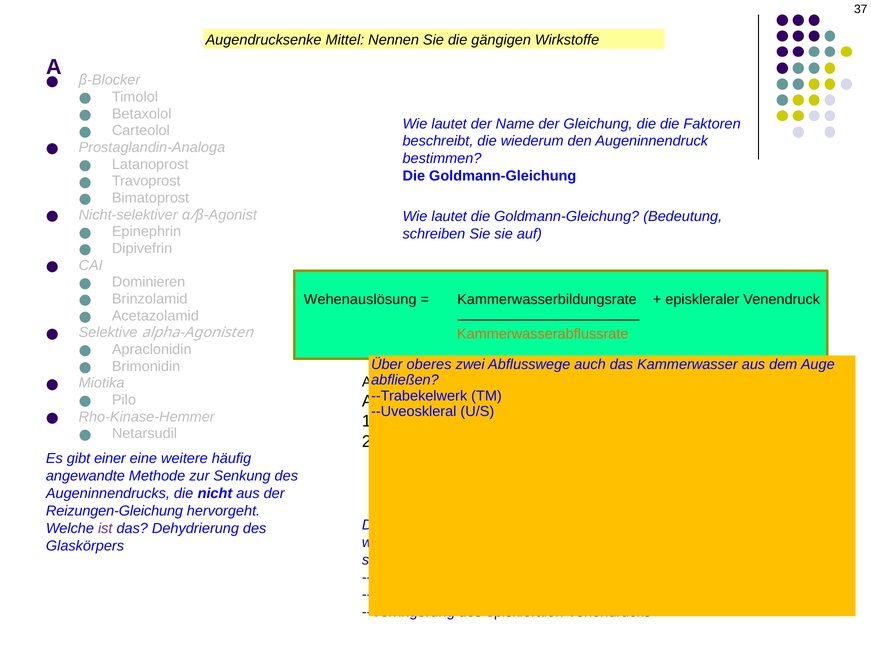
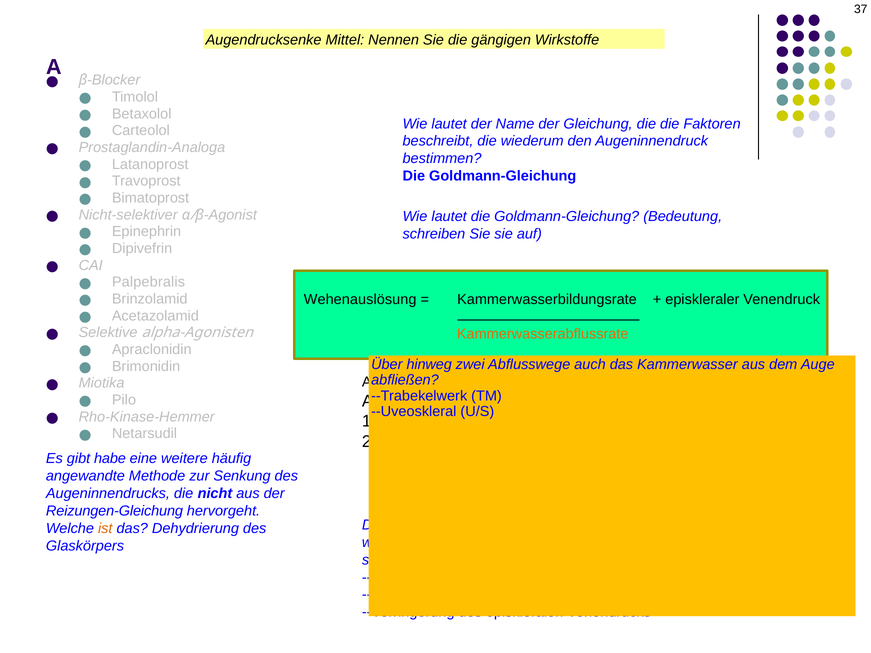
Dominieren: Dominieren -> Palpebralis
oberes: oberes -> hinweg
gibt einer: einer -> habe
ist at (105, 529) colour: purple -> orange
